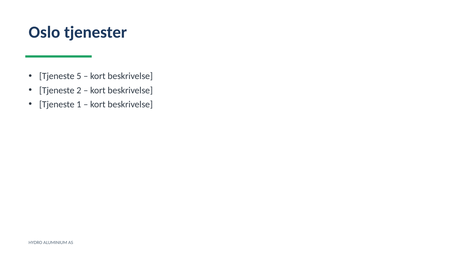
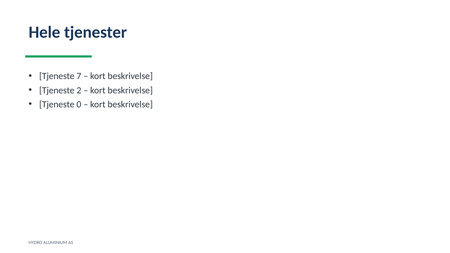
Oslo: Oslo -> Hele
5: 5 -> 7
1: 1 -> 0
